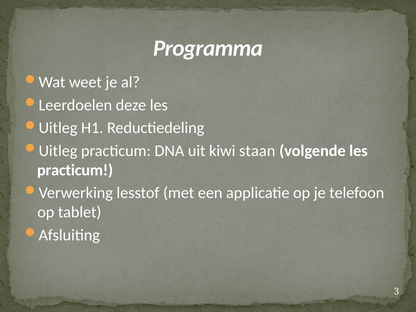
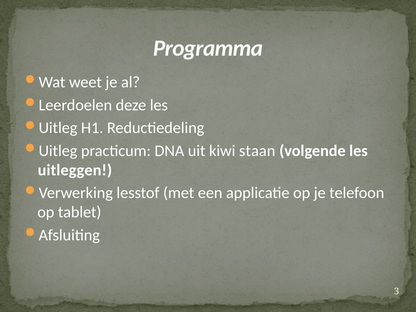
practicum at (75, 170): practicum -> uitleggen
